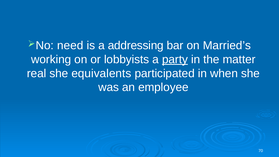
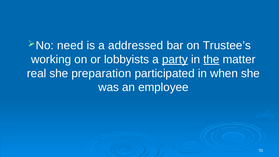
addressing: addressing -> addressed
Married’s: Married’s -> Trustee’s
the underline: none -> present
equivalents: equivalents -> preparation
